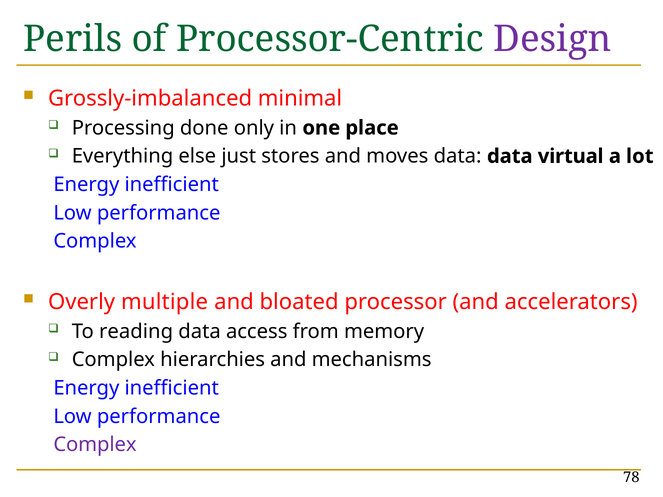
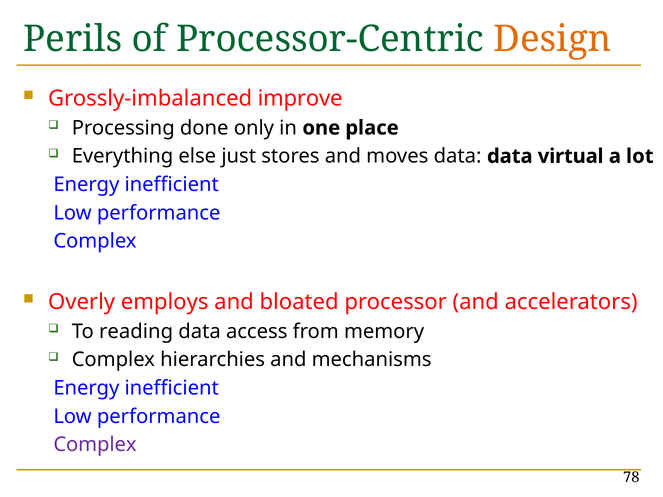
Design colour: purple -> orange
minimal: minimal -> improve
multiple: multiple -> employs
